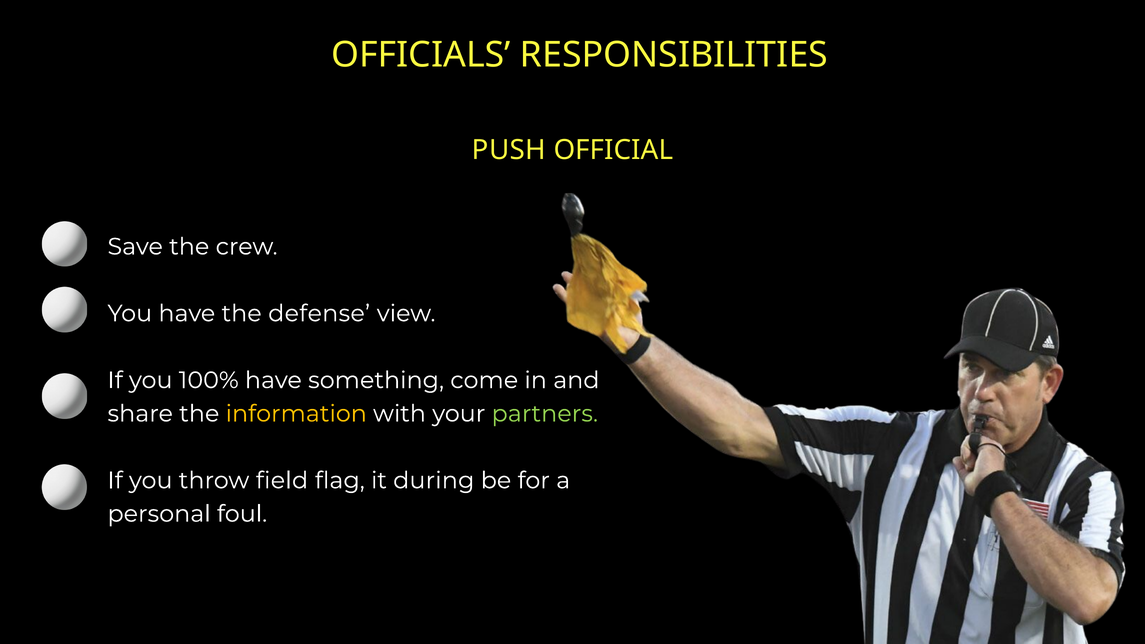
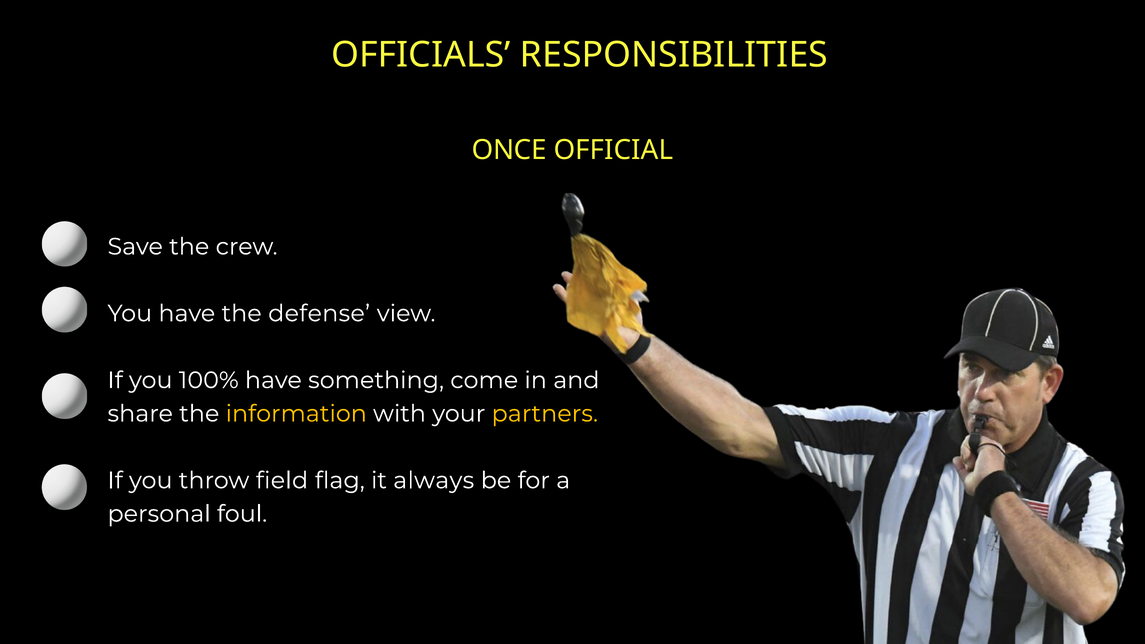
PUSH: PUSH -> ONCE
partners colour: light green -> yellow
during: during -> always
